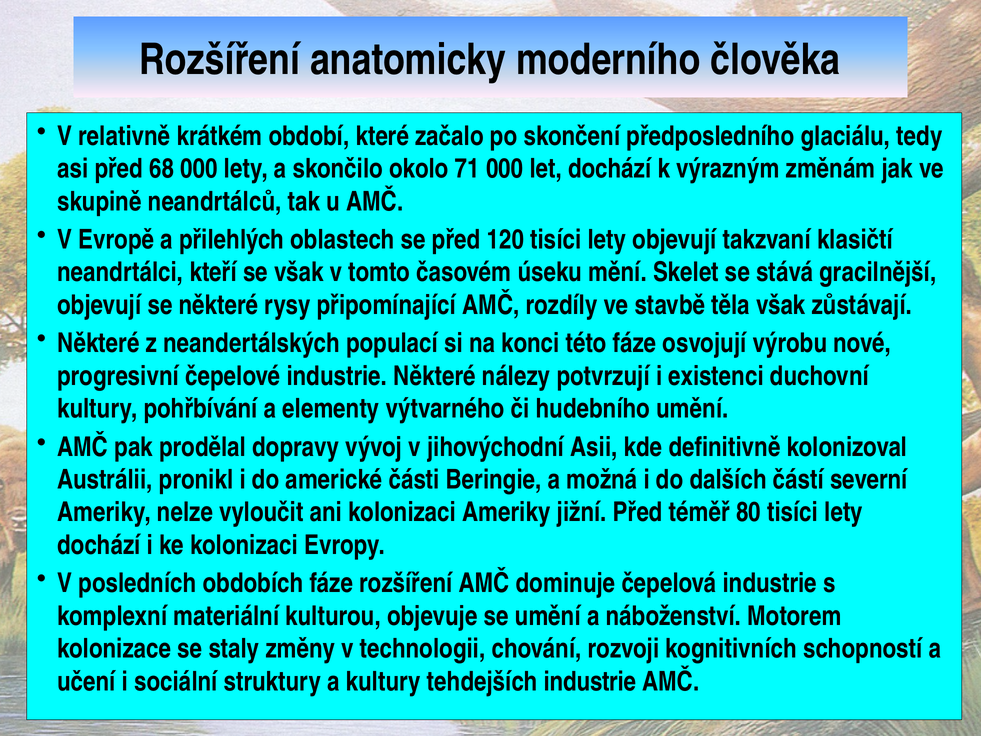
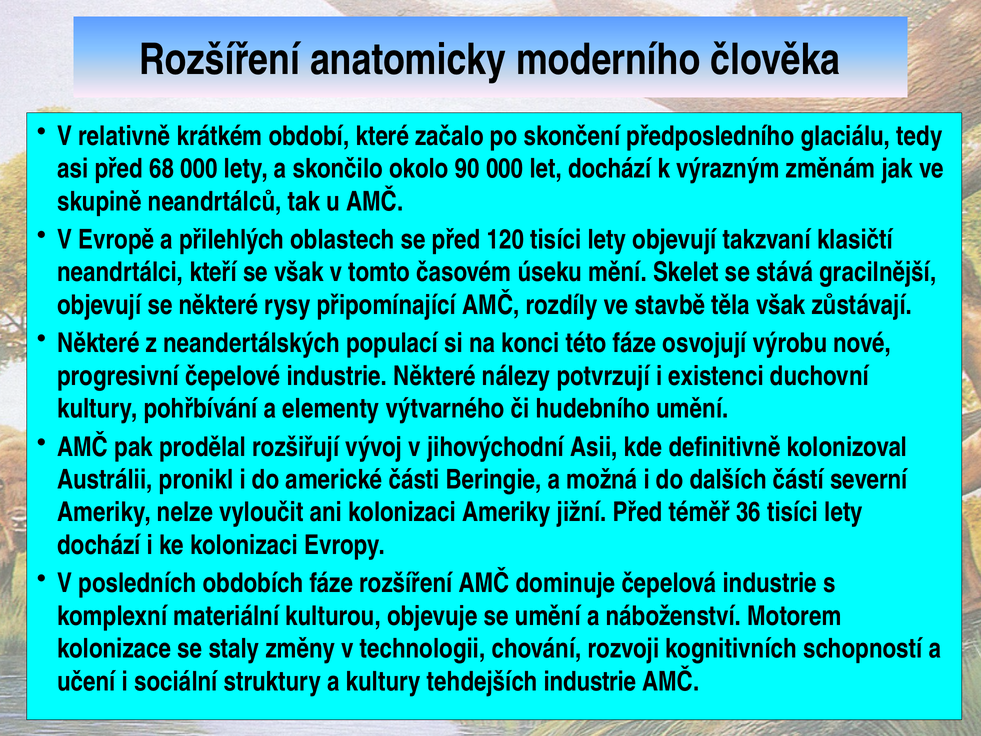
71: 71 -> 90
dopravy: dopravy -> rozšiřují
80: 80 -> 36
